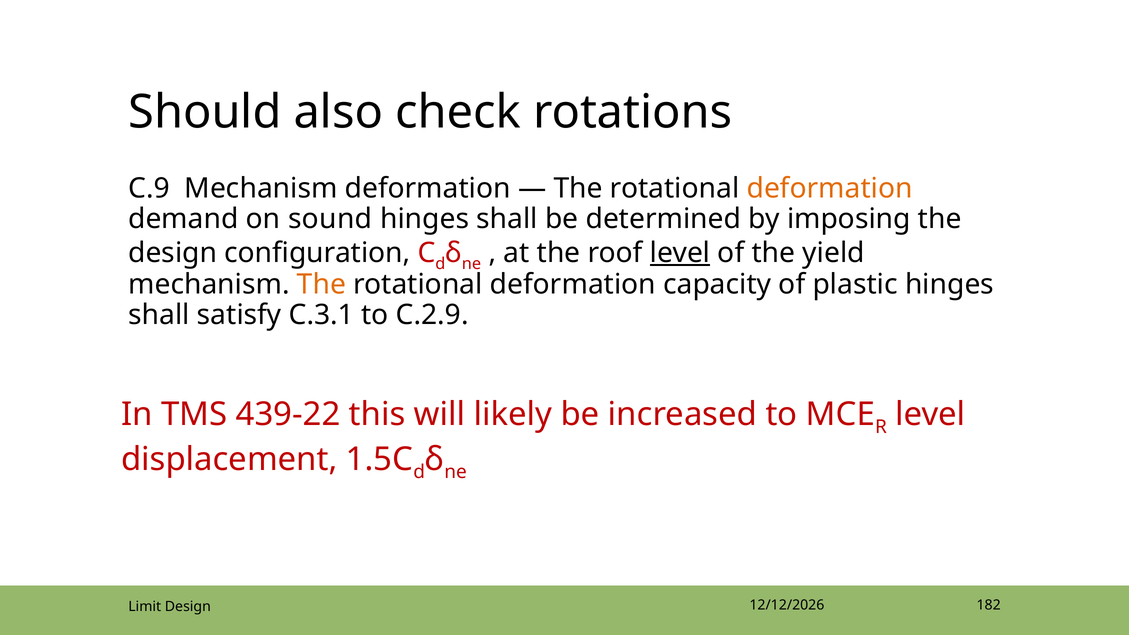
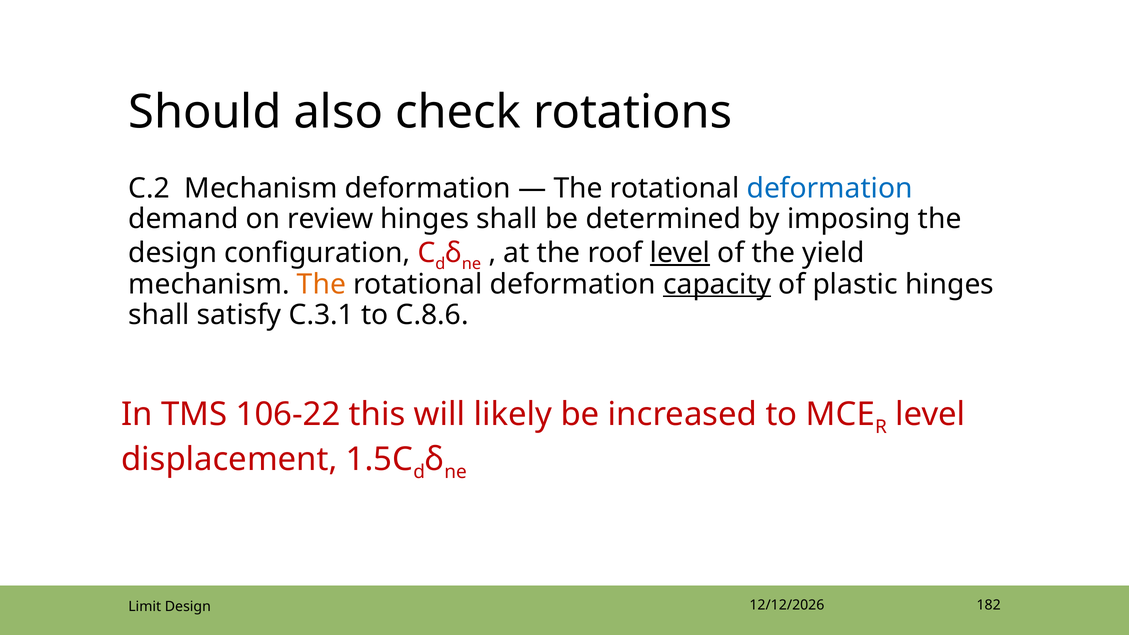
C.9: C.9 -> C.2
deformation at (830, 189) colour: orange -> blue
sound: sound -> review
capacity underline: none -> present
C.2.9: C.2.9 -> C.8.6
439-22: 439-22 -> 106-22
